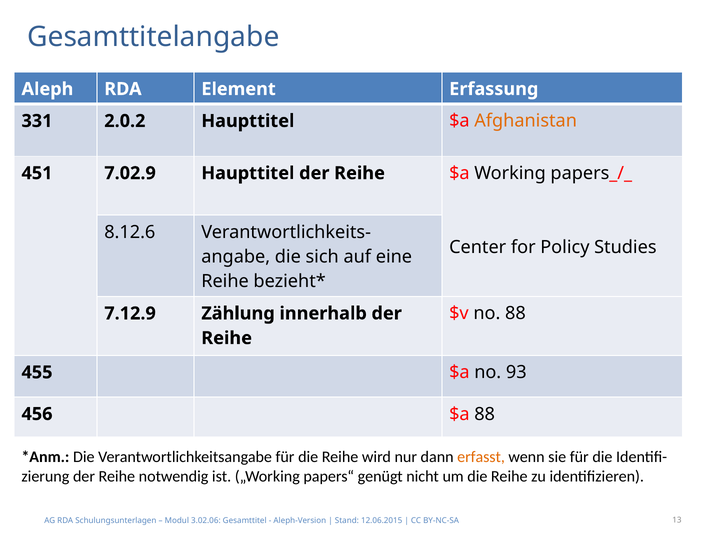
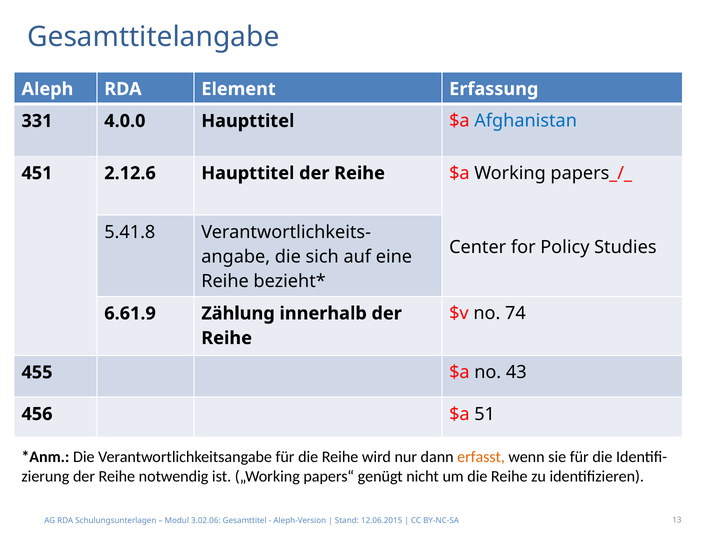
2.0.2: 2.0.2 -> 4.0.0
Afghanistan colour: orange -> blue
7.02.9: 7.02.9 -> 2.12.6
8.12.6: 8.12.6 -> 5.41.8
no 88: 88 -> 74
7.12.9: 7.12.9 -> 6.61.9
93: 93 -> 43
$a 88: 88 -> 51
